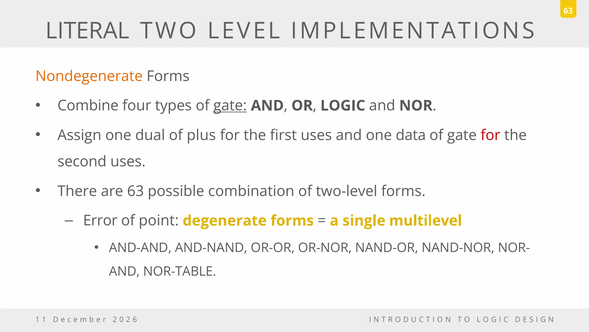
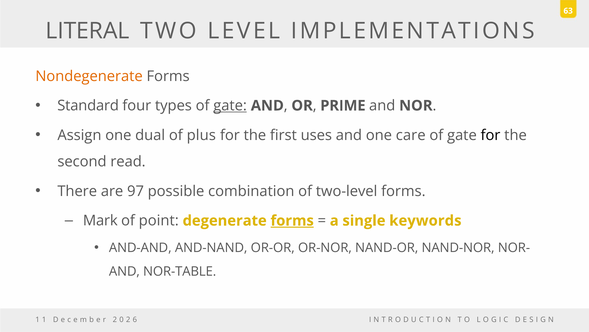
Combine: Combine -> Standard
LOGIC: LOGIC -> PRIME
data: data -> care
for at (491, 135) colour: red -> black
second uses: uses -> read
are 63: 63 -> 97
Error: Error -> Mark
forms at (292, 220) underline: none -> present
multilevel: multilevel -> keywords
